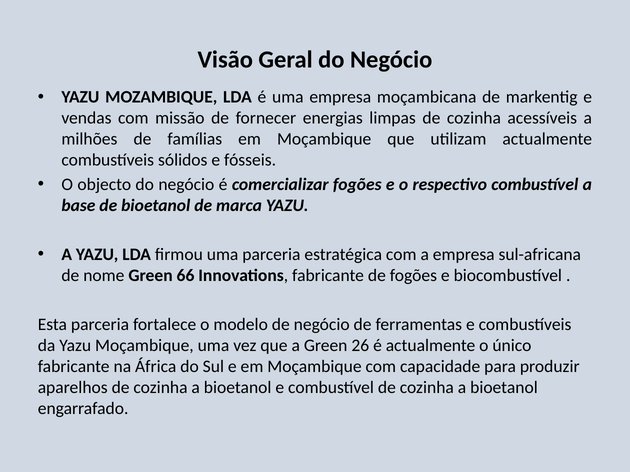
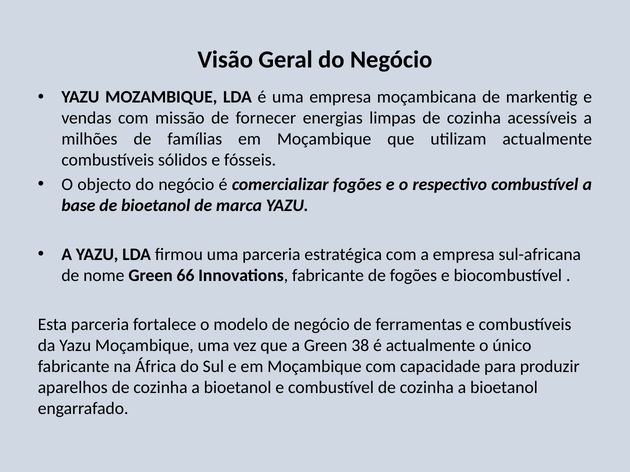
26: 26 -> 38
